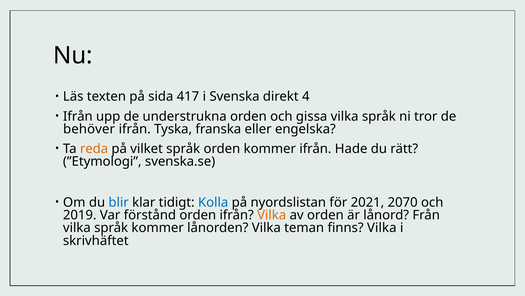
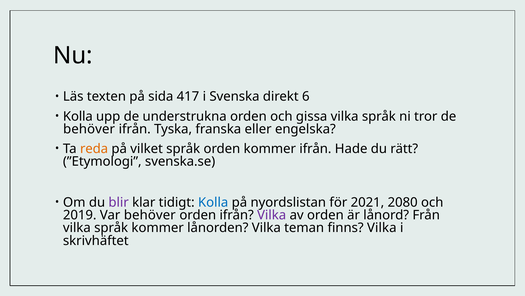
4: 4 -> 6
Ifrån at (78, 116): Ifrån -> Kolla
blir colour: blue -> purple
2070: 2070 -> 2080
Var förstånd: förstånd -> behöver
Vilka at (272, 215) colour: orange -> purple
